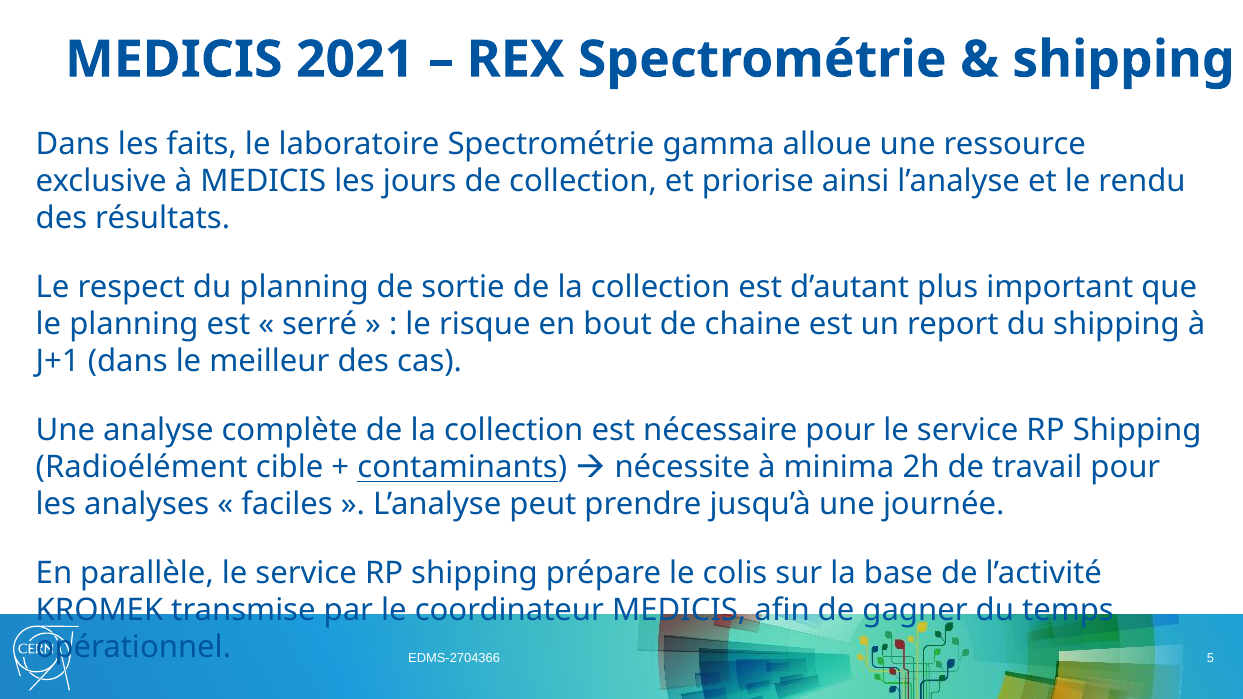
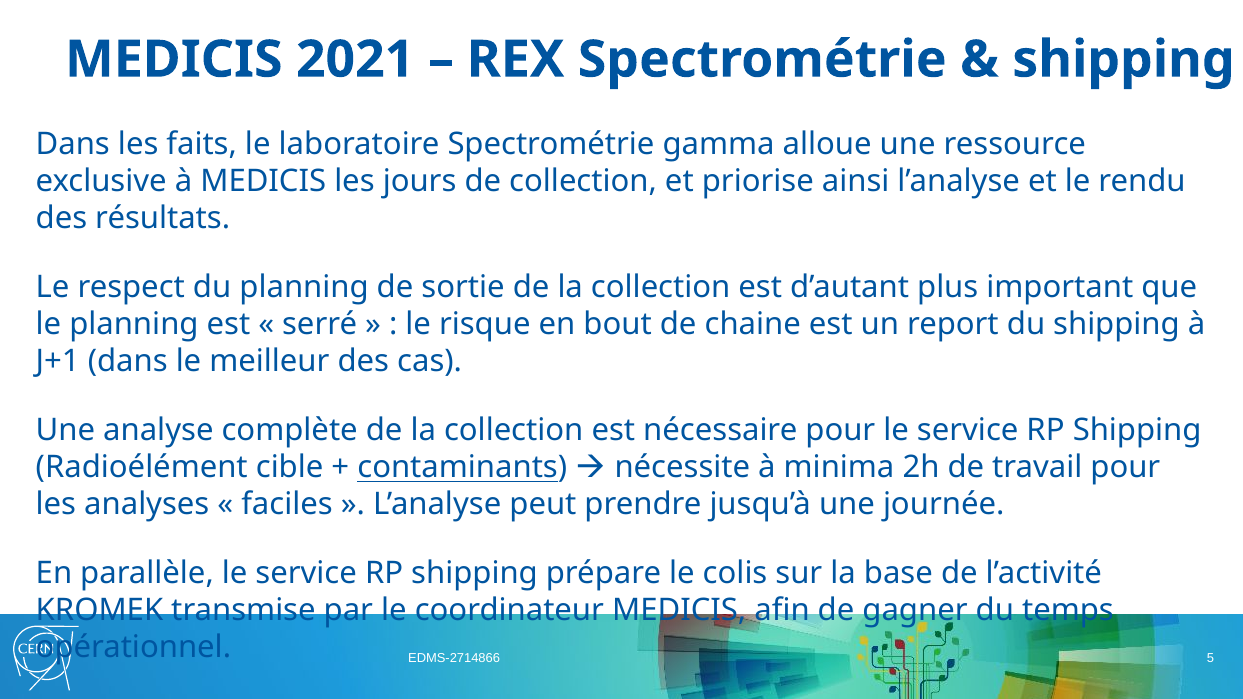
EDMS-2704366: EDMS-2704366 -> EDMS-2714866
